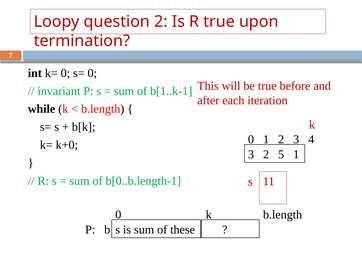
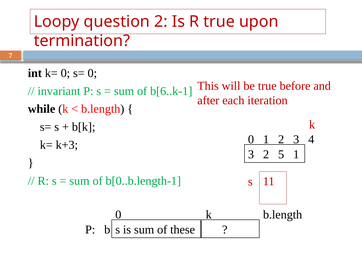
b[1..k-1: b[1..k-1 -> b[6..k-1
k+0: k+0 -> k+3
